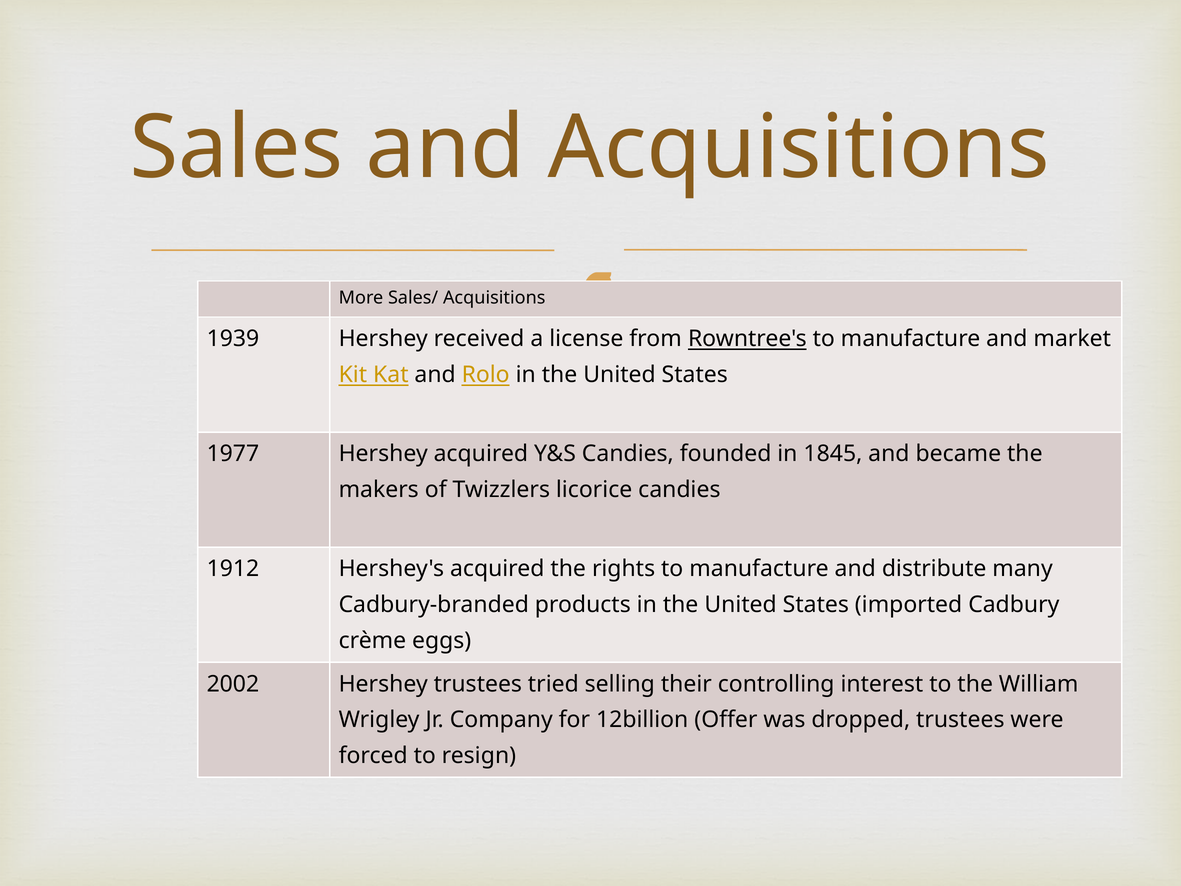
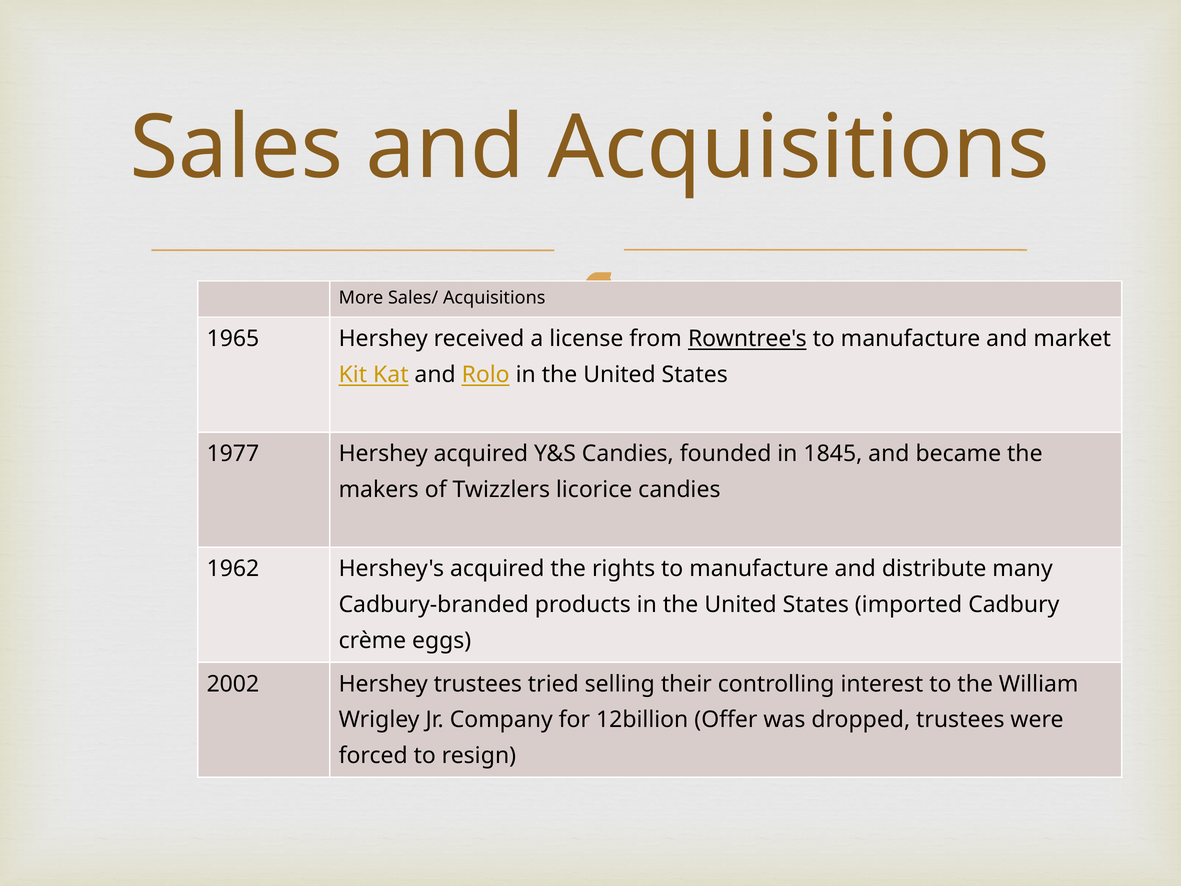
1939: 1939 -> 1965
1912: 1912 -> 1962
